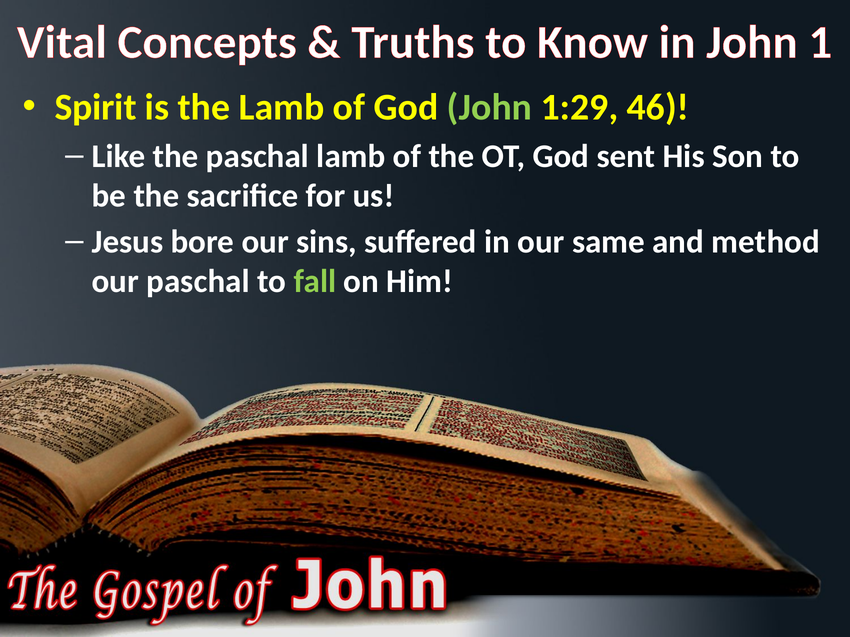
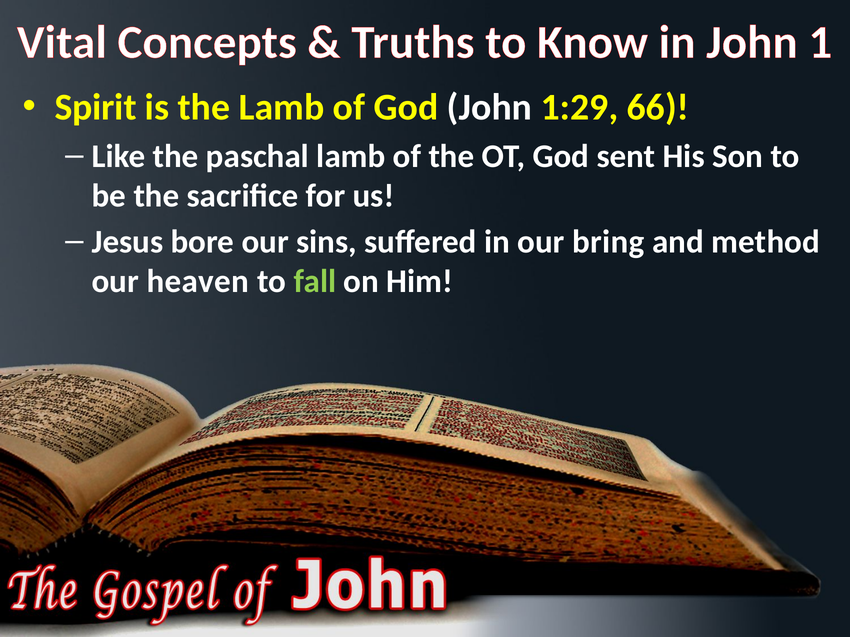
John at (490, 108) colour: light green -> white
46: 46 -> 66
same: same -> bring
our paschal: paschal -> heaven
